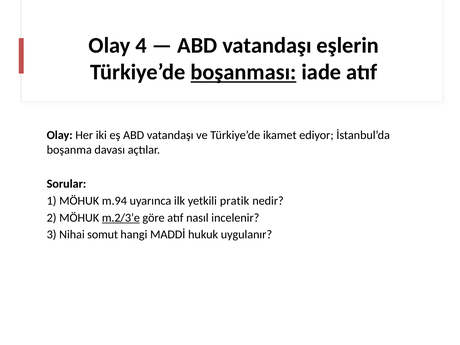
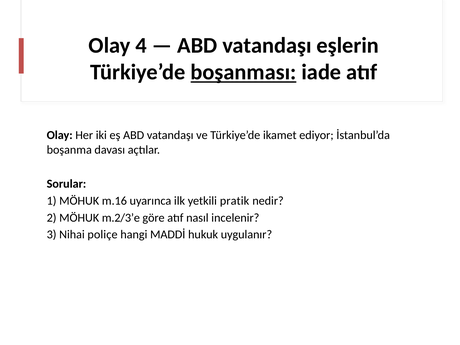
m.94: m.94 -> m.16
m.2/3’e underline: present -> none
somut: somut -> poliçe
